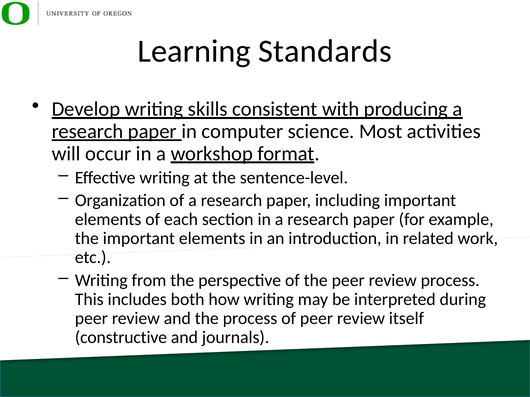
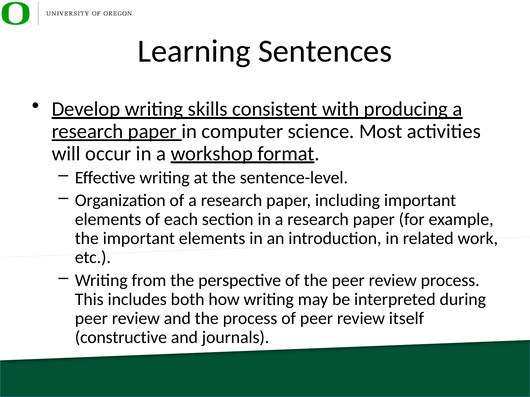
Standards: Standards -> Sentences
